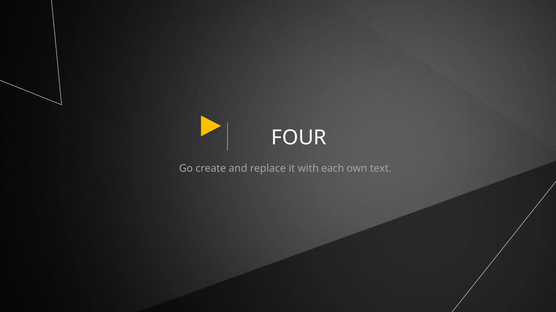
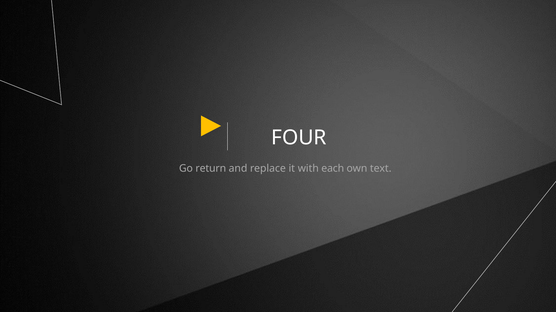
create: create -> return
